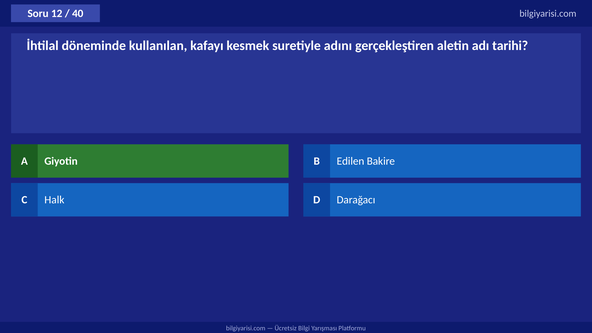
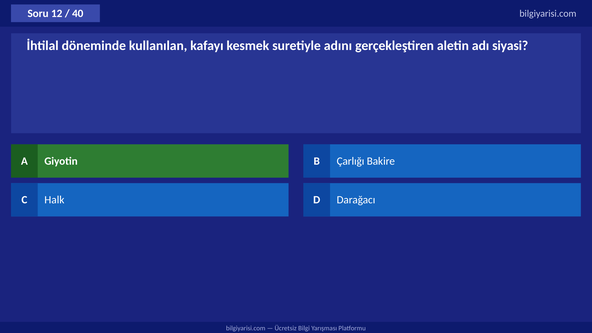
tarihi: tarihi -> siyasi
Edilen: Edilen -> Çarlığı
